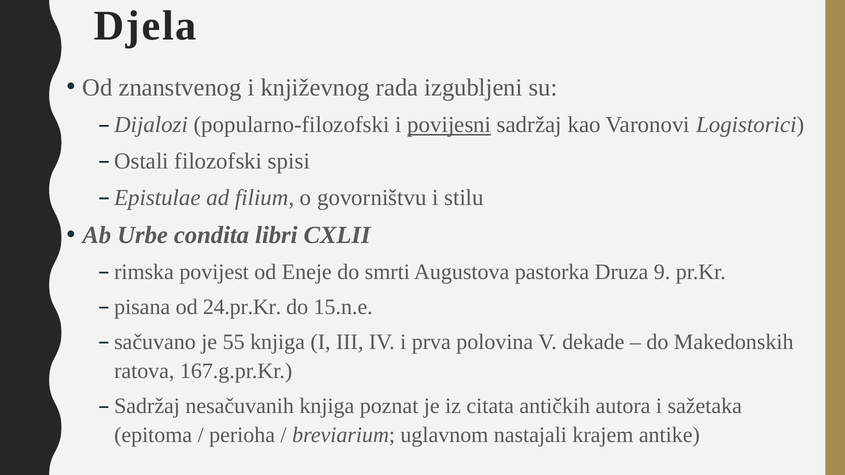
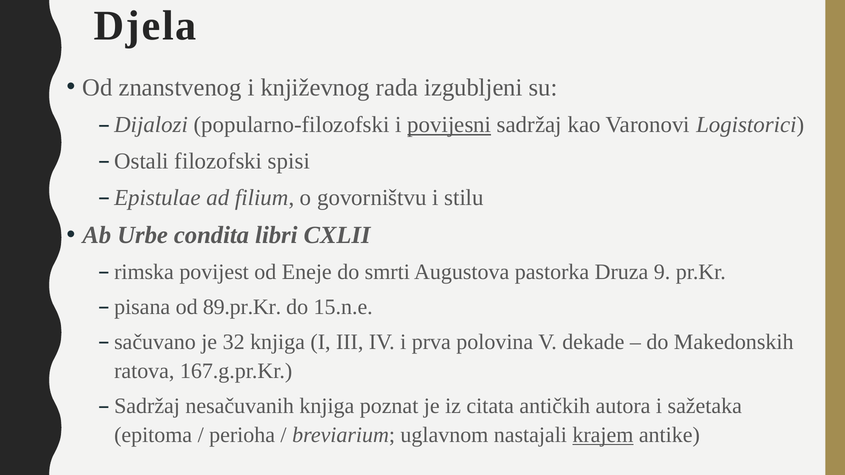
24.pr.Kr: 24.pr.Kr -> 89.pr.Kr
55: 55 -> 32
krajem underline: none -> present
